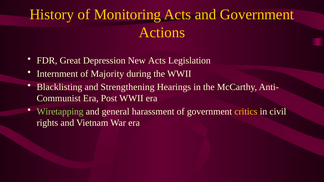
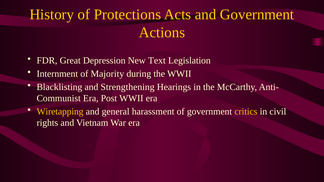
Monitoring: Monitoring -> Protections
New Acts: Acts -> Text
Wiretapping colour: light green -> yellow
